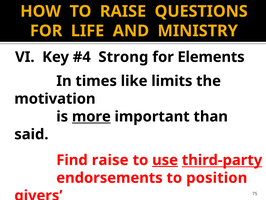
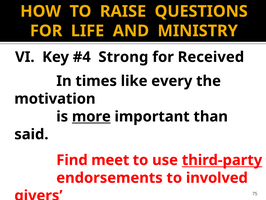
Elements: Elements -> Received
limits: limits -> every
Find raise: raise -> meet
use underline: present -> none
position: position -> involved
